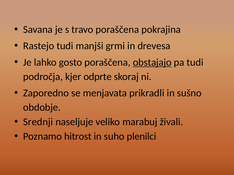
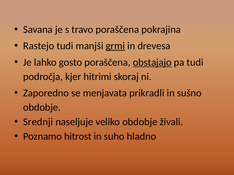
grmi underline: none -> present
odprte: odprte -> hitrimi
veliko marabuj: marabuj -> obdobje
plenilci: plenilci -> hladno
